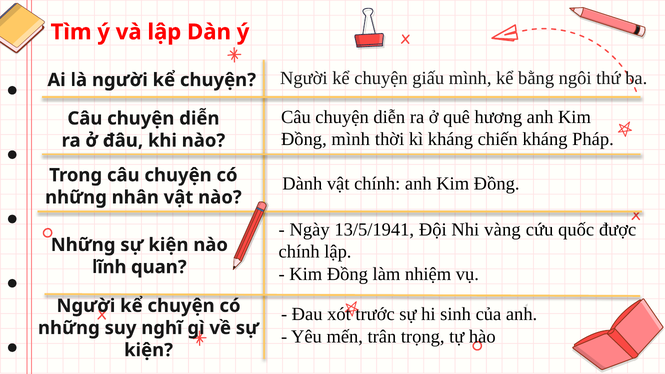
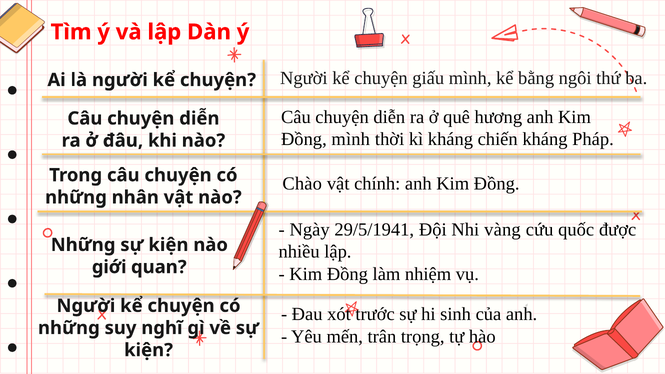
Dành: Dành -> Chào
13/5/1941: 13/5/1941 -> 29/5/1941
chính at (299, 252): chính -> nhiều
lĩnh: lĩnh -> giới
